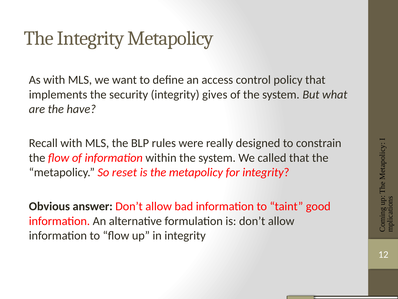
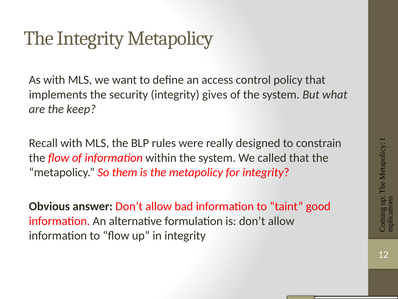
have: have -> keep
reset: reset -> them
